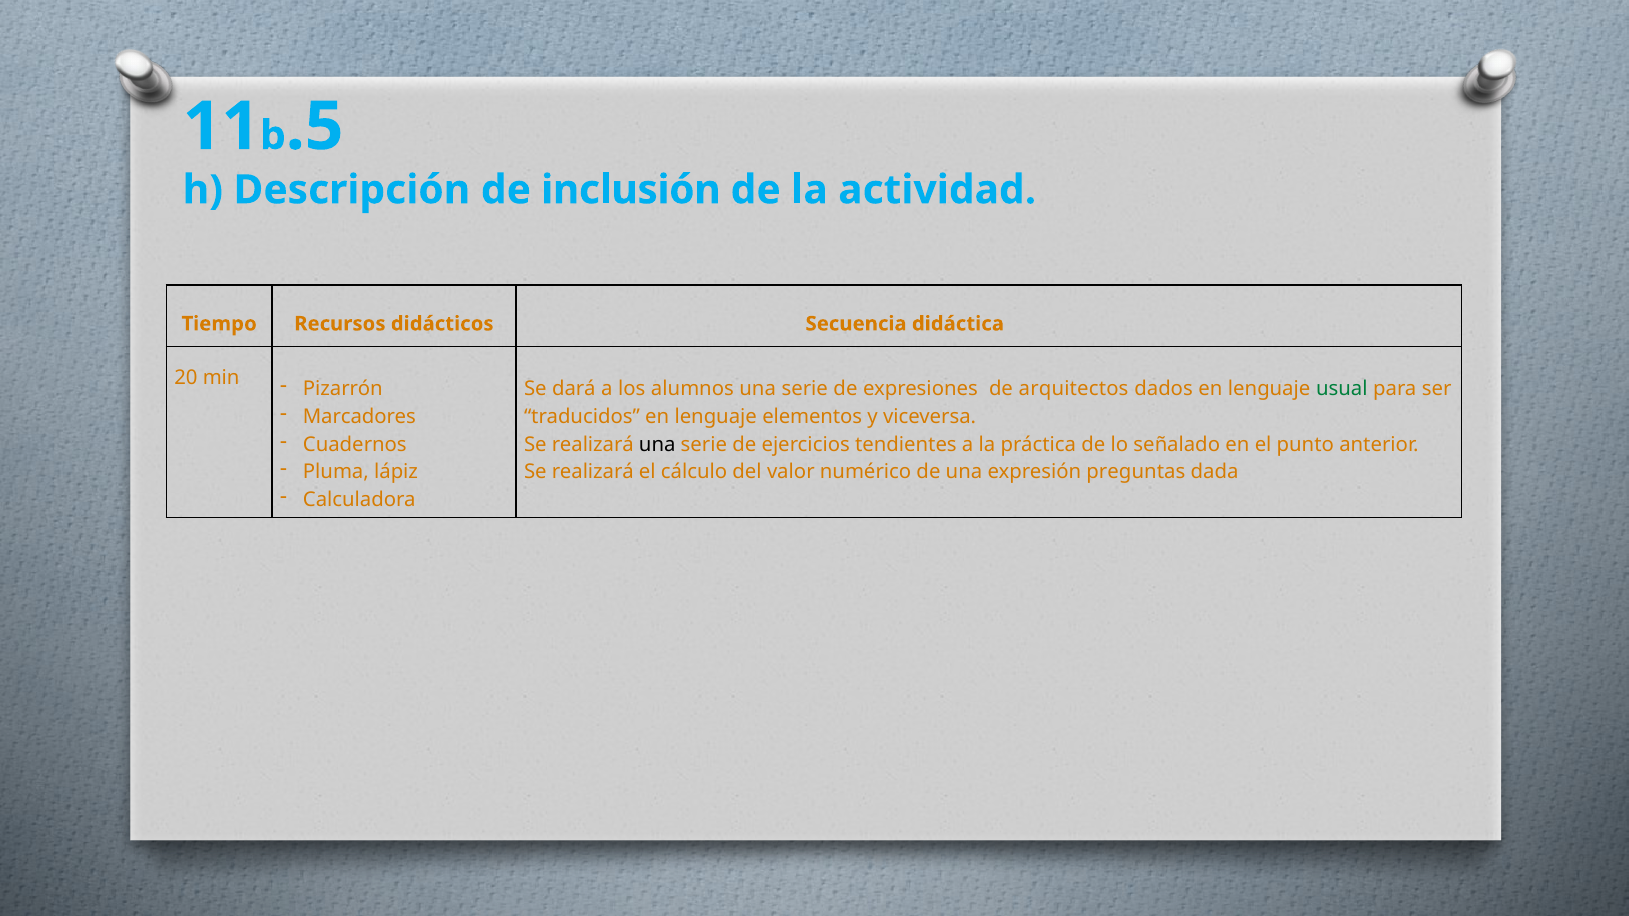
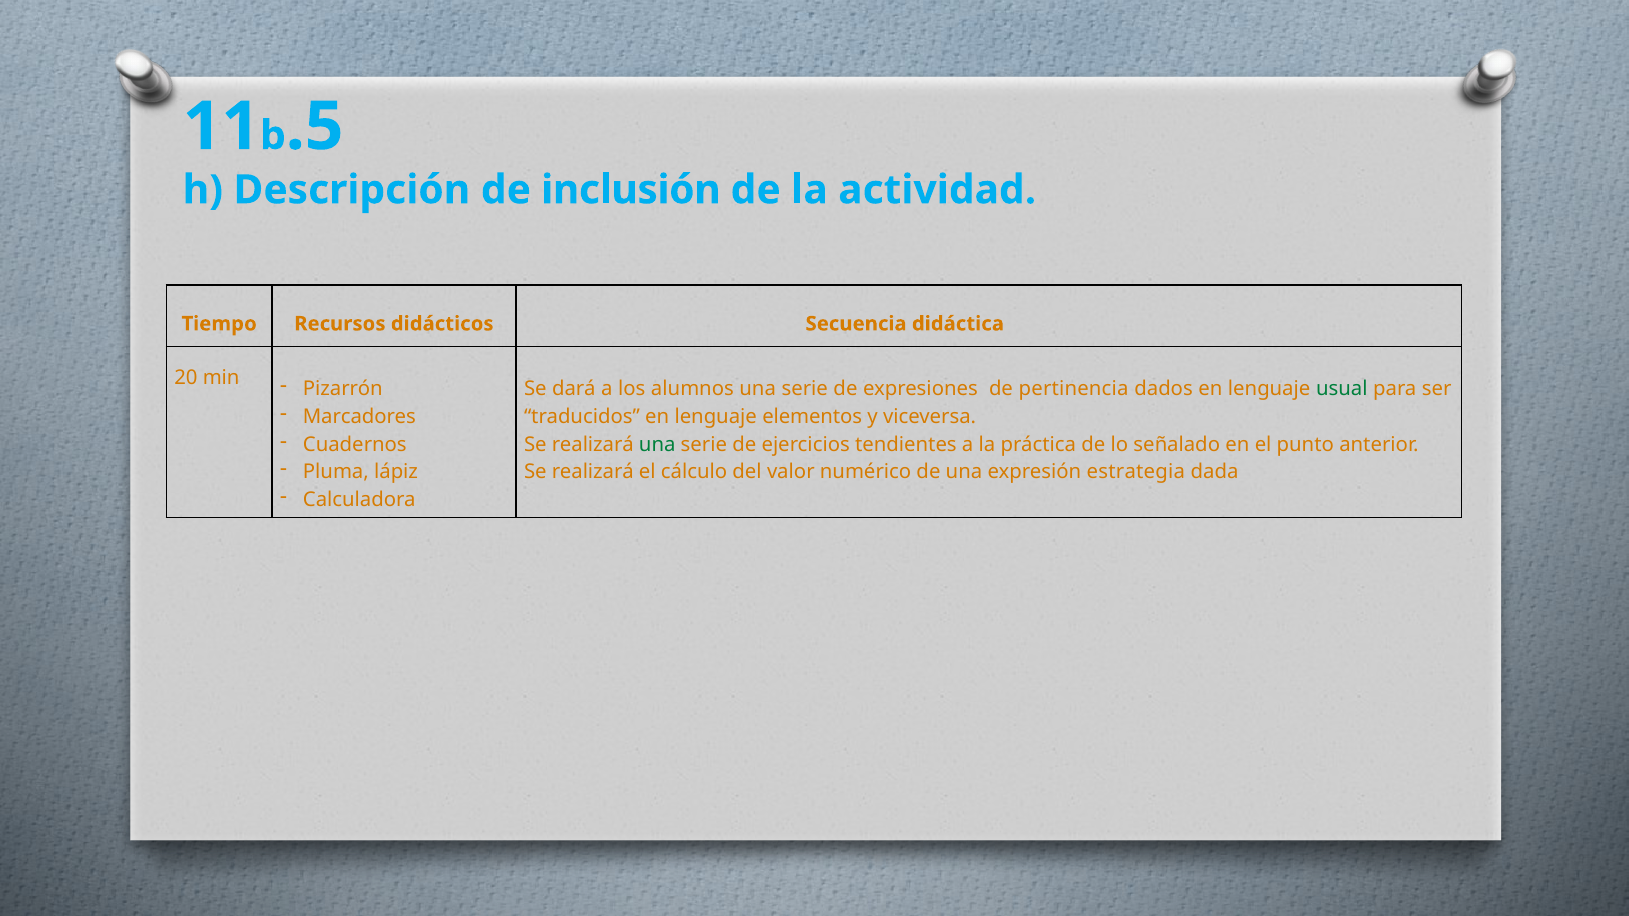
arquitectos: arquitectos -> pertinencia
una at (657, 445) colour: black -> green
preguntas: preguntas -> estrategia
